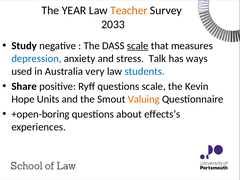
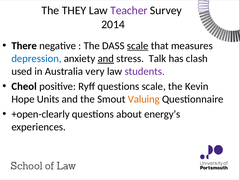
YEAR: YEAR -> THEY
Teacher colour: orange -> purple
2033: 2033 -> 2014
Study: Study -> There
and at (106, 59) underline: none -> present
ways: ways -> clash
students colour: blue -> purple
Share: Share -> Cheol
+open-boring: +open-boring -> +open-clearly
effects’s: effects’s -> energy’s
